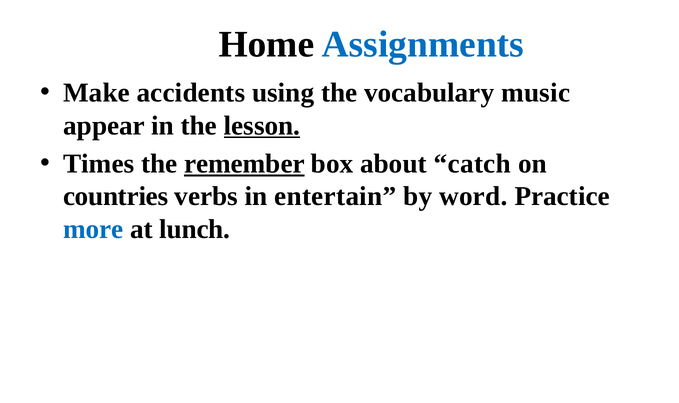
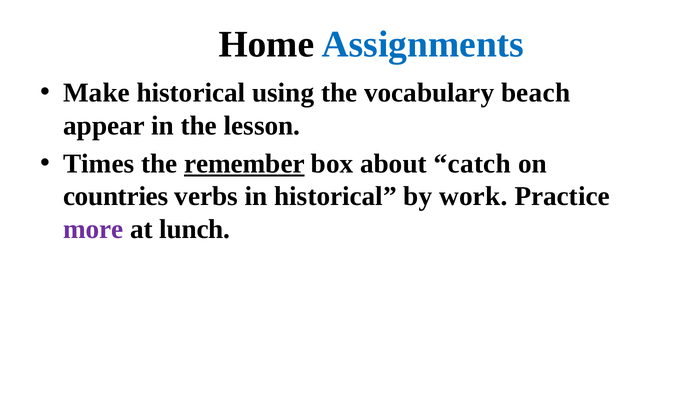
Make accidents: accidents -> historical
music: music -> beach
lesson underline: present -> none
in entertain: entertain -> historical
word: word -> work
more colour: blue -> purple
